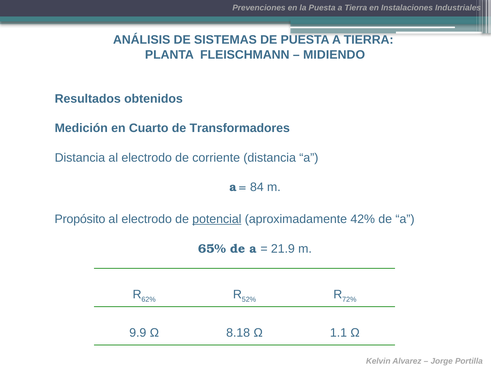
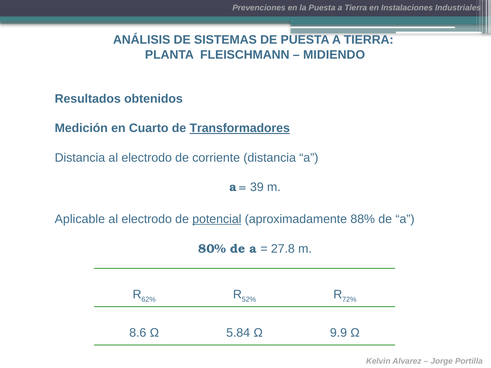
Transformadores underline: none -> present
84: 84 -> 39
Propósito: Propósito -> Aplicable
42%: 42% -> 88%
65%: 65% -> 80%
21.9: 21.9 -> 27.8
9.9: 9.9 -> 8.6
8.18: 8.18 -> 5.84
1.1: 1.1 -> 9.9
